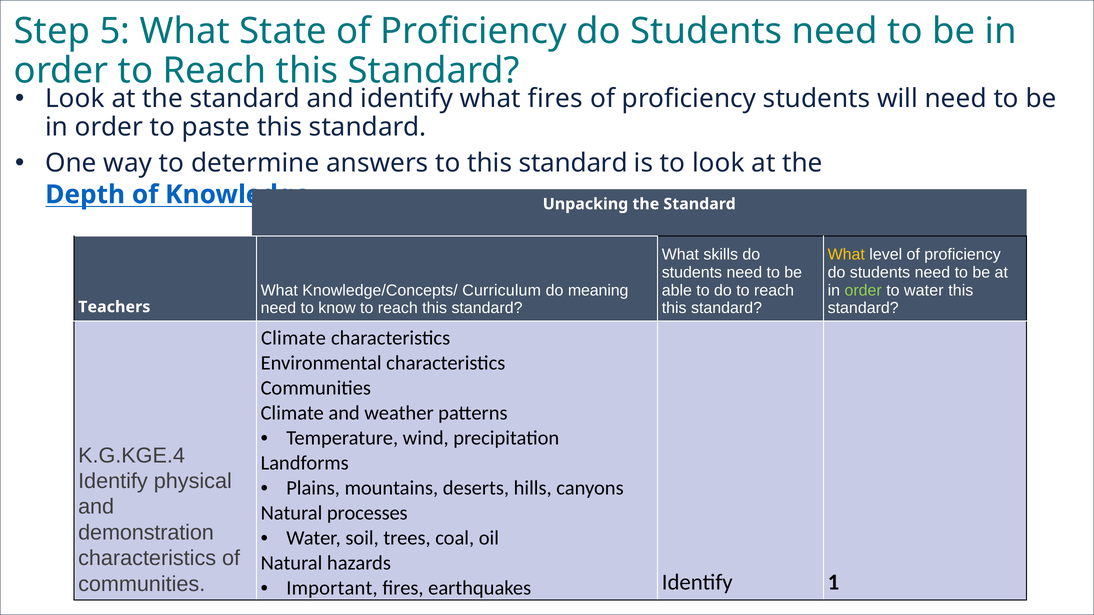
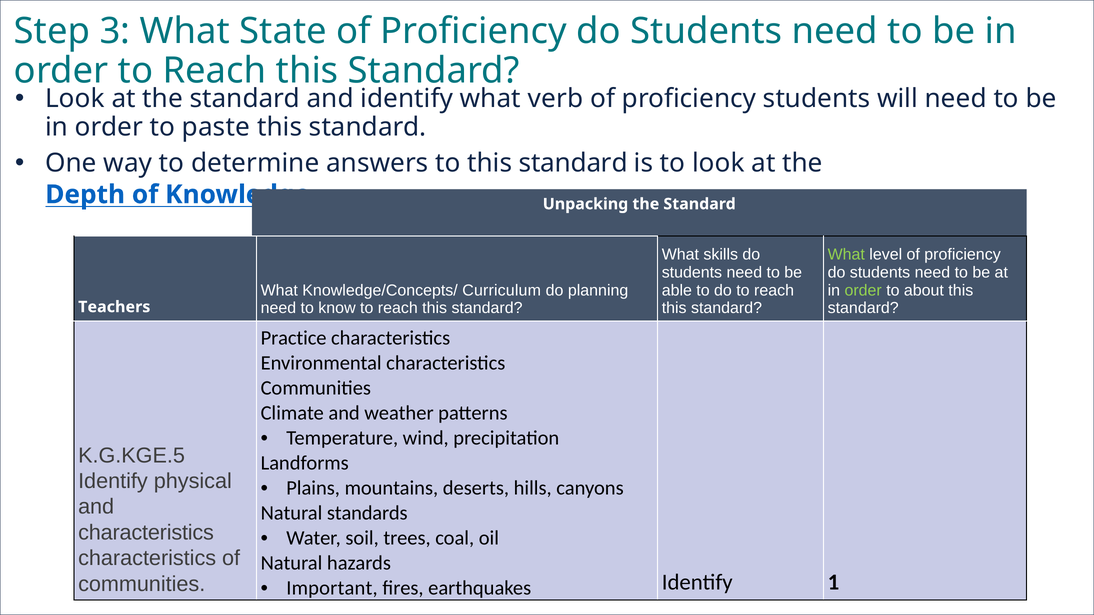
5: 5 -> 3
what fires: fires -> verb
What at (846, 255) colour: yellow -> light green
meaning: meaning -> planning
to water: water -> about
Climate at (293, 338): Climate -> Practice
K.G.KGE.4: K.G.KGE.4 -> K.G.KGE.5
processes: processes -> standards
demonstration at (146, 533): demonstration -> characteristics
